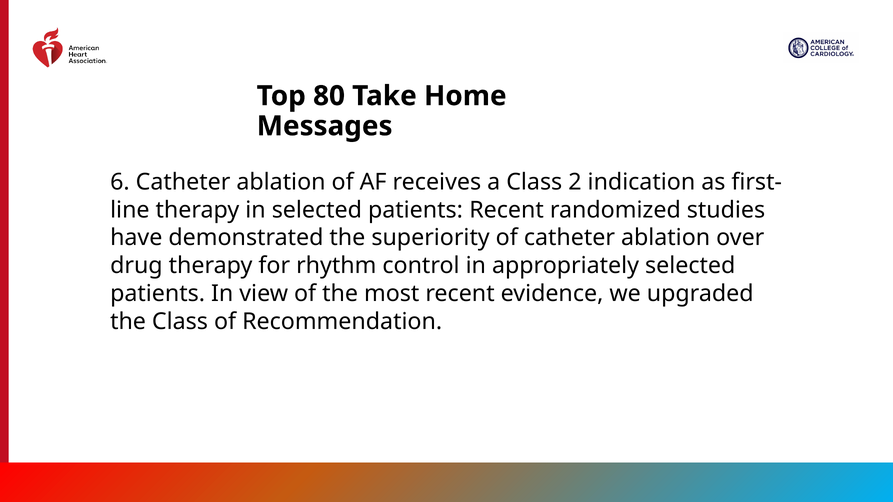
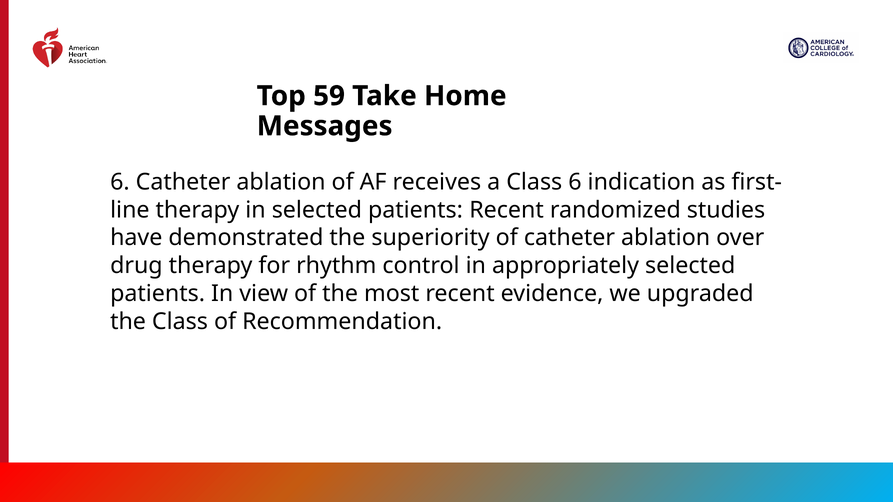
80: 80 -> 59
Class 2: 2 -> 6
